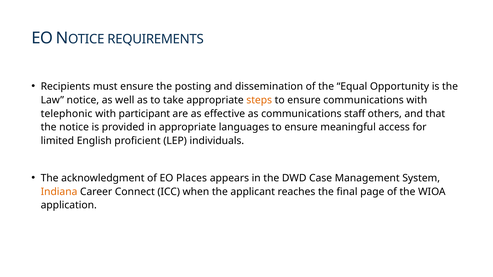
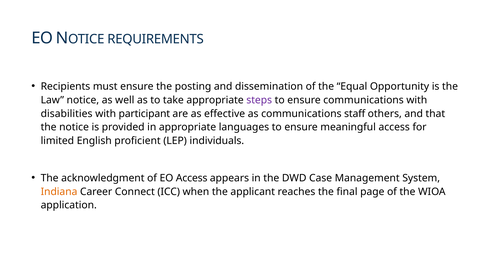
steps colour: orange -> purple
telephonic: telephonic -> disabilities
EO Places: Places -> Access
